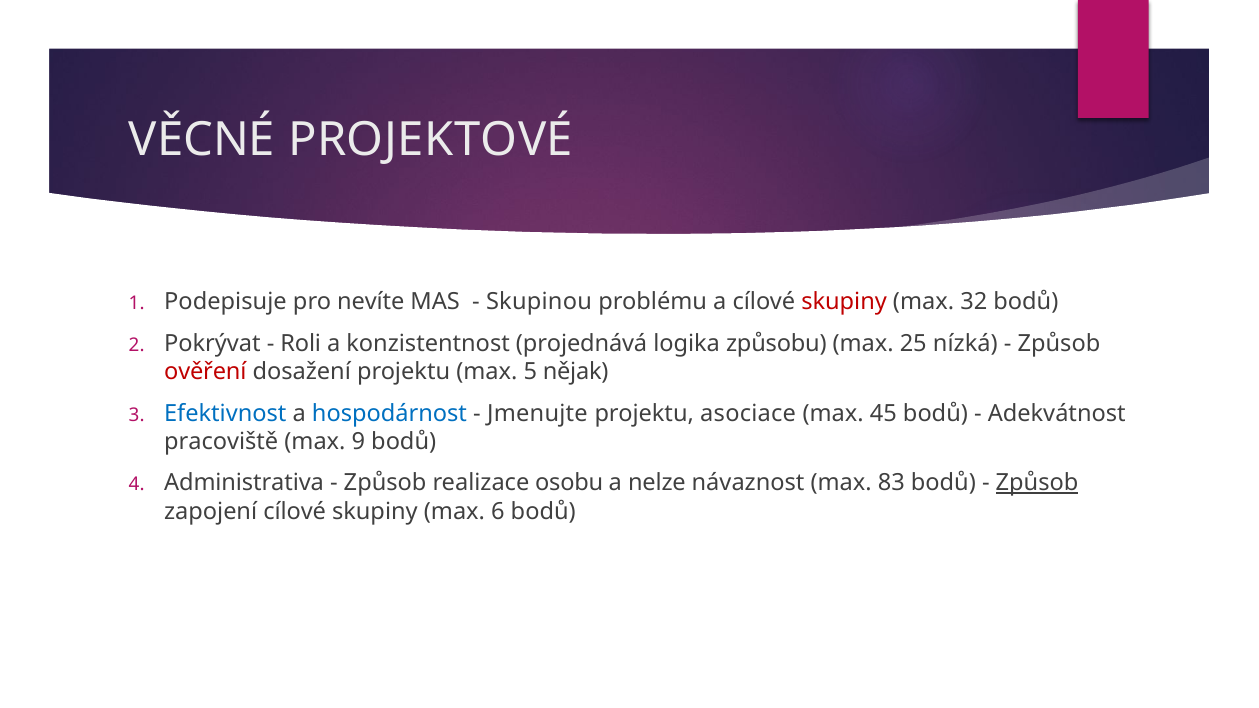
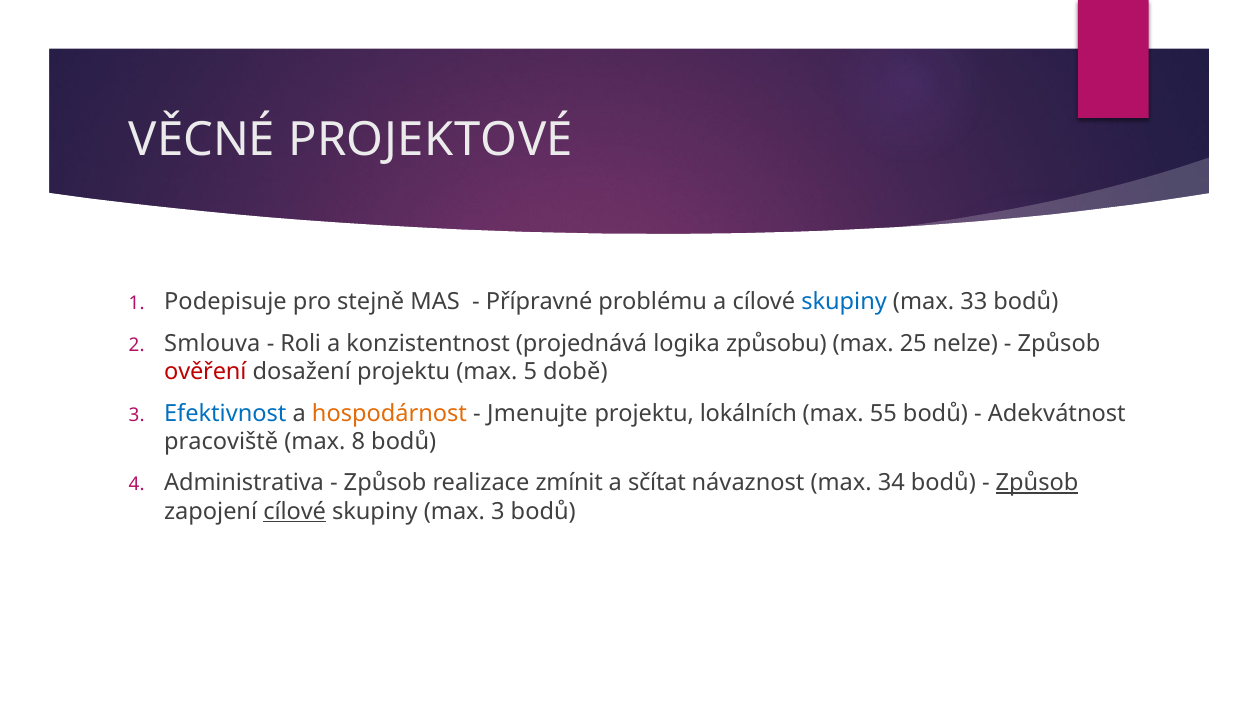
nevíte: nevíte -> stejně
Skupinou: Skupinou -> Přípravné
skupiny at (844, 302) colour: red -> blue
32: 32 -> 33
Pokrývat: Pokrývat -> Smlouva
nízká: nízká -> nelze
nějak: nějak -> době
hospodárnost colour: blue -> orange
asociace: asociace -> lokálních
45: 45 -> 55
9: 9 -> 8
osobu: osobu -> zmínit
nelze: nelze -> sčítat
83: 83 -> 34
cílové at (295, 511) underline: none -> present
max 6: 6 -> 3
